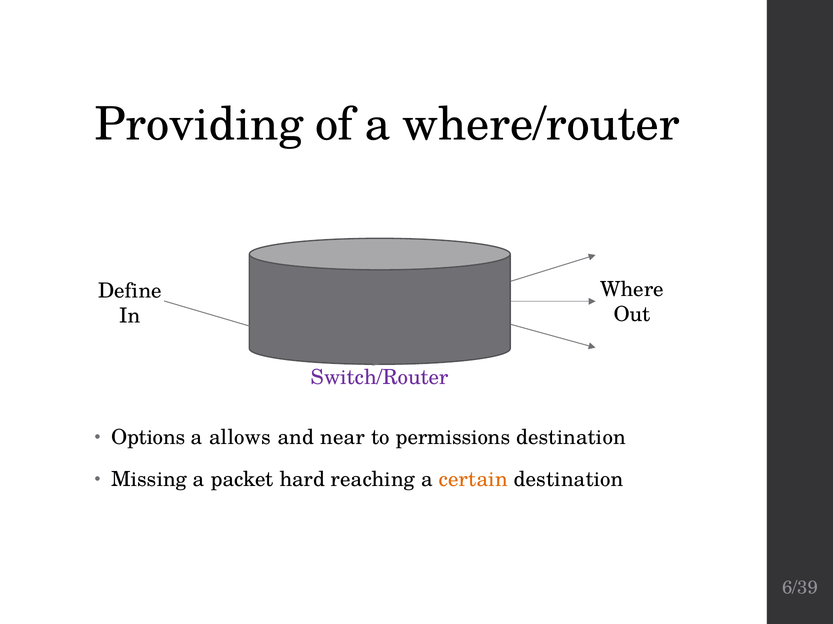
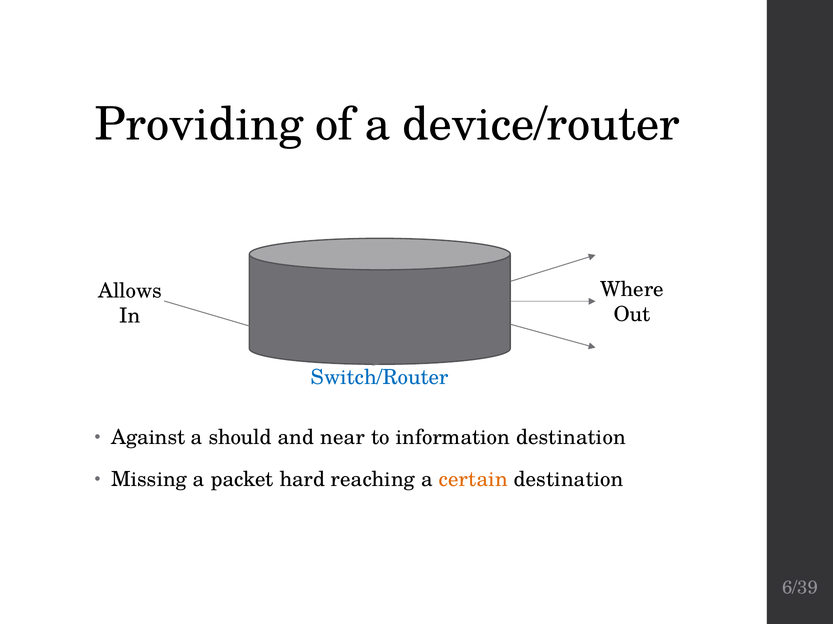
where/router: where/router -> device/router
Define: Define -> Allows
Switch/Router colour: purple -> blue
Options: Options -> Against
allows: allows -> should
permissions: permissions -> information
